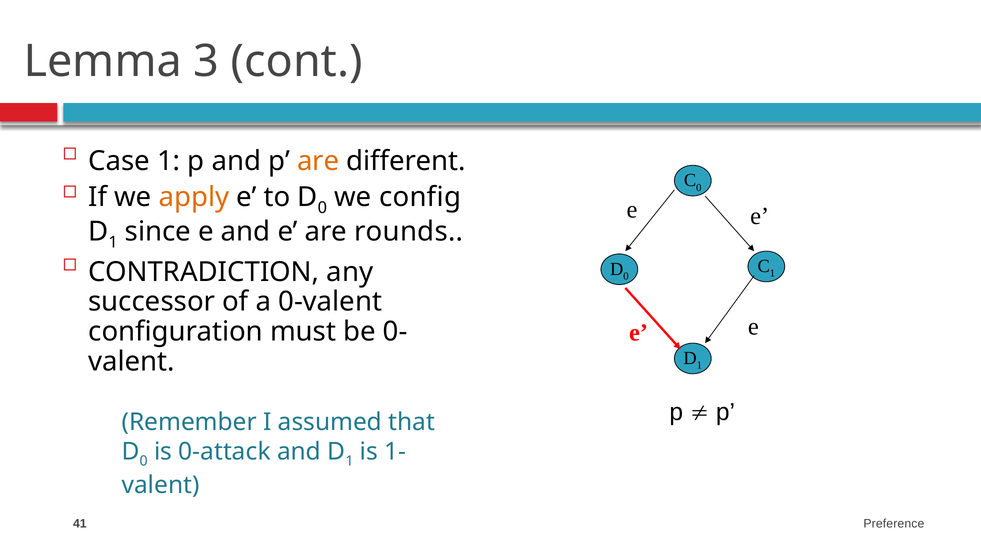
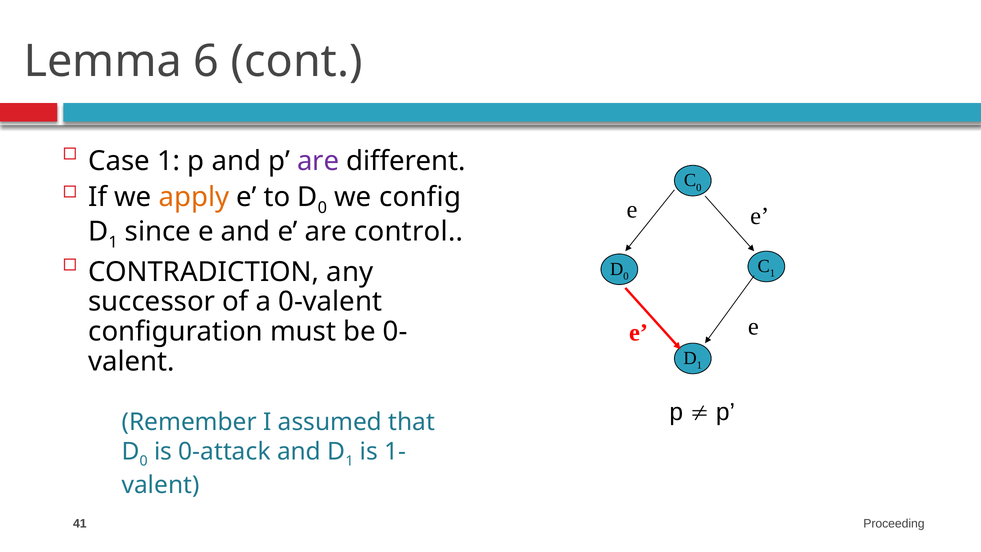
3: 3 -> 6
are at (318, 161) colour: orange -> purple
rounds: rounds -> control
Preference: Preference -> Proceeding
